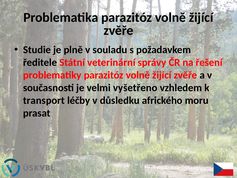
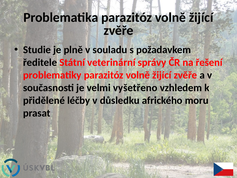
transport: transport -> přidělené
